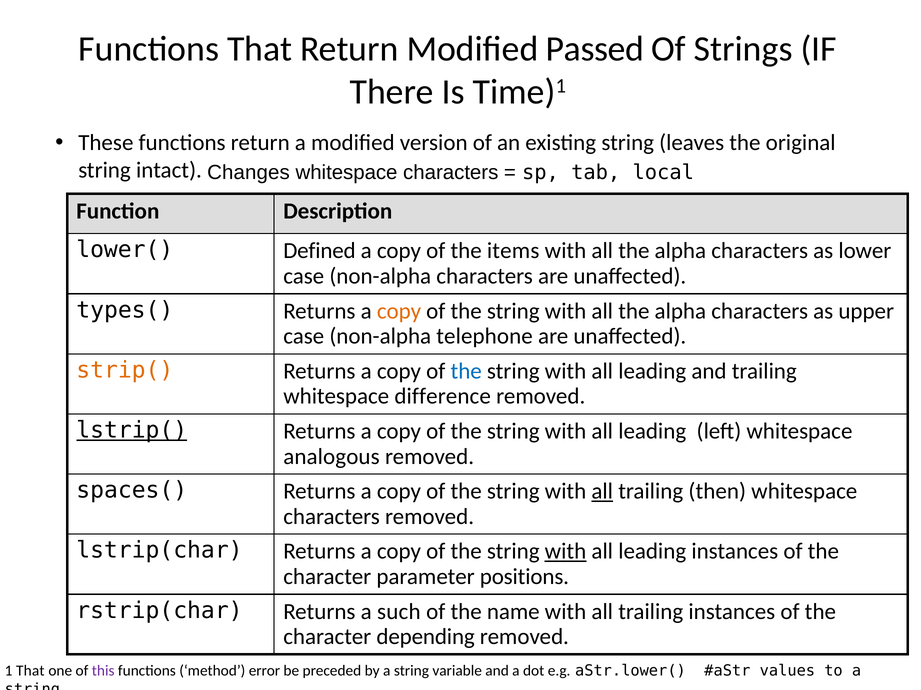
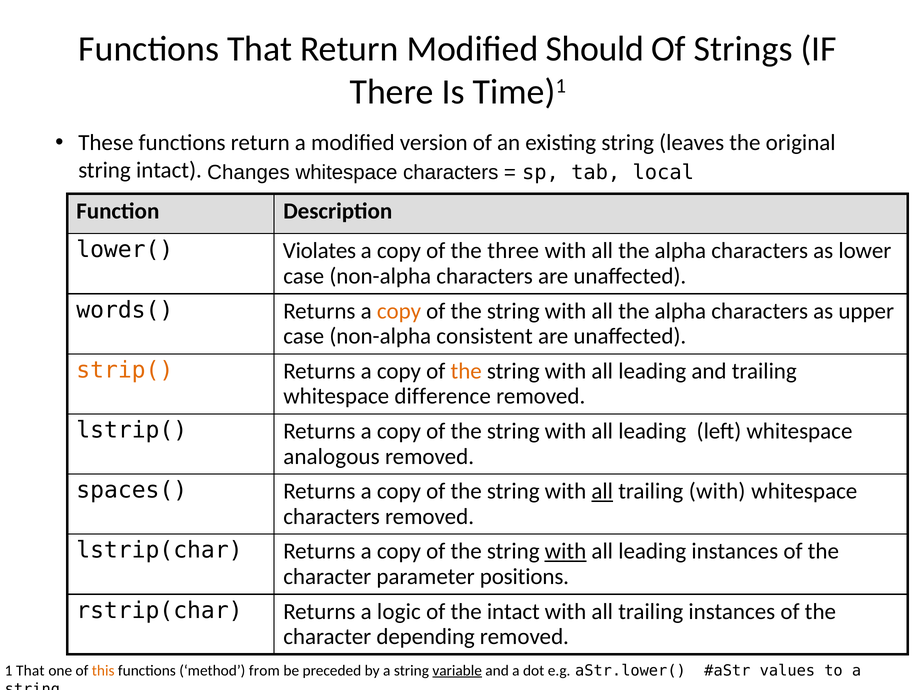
Passed: Passed -> Should
Defined: Defined -> Violates
items: items -> three
types(: types( -> words(
telephone: telephone -> consistent
the at (466, 371) colour: blue -> orange
lstrip( underline: present -> none
trailing then: then -> with
such: such -> logic
the name: name -> intact
this colour: purple -> orange
error: error -> from
variable underline: none -> present
